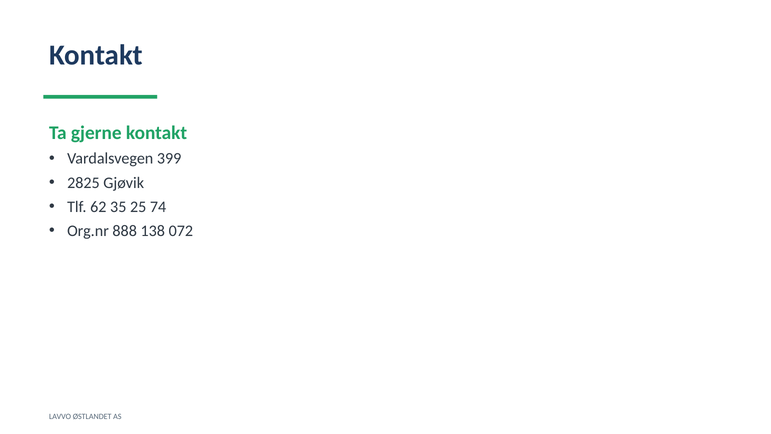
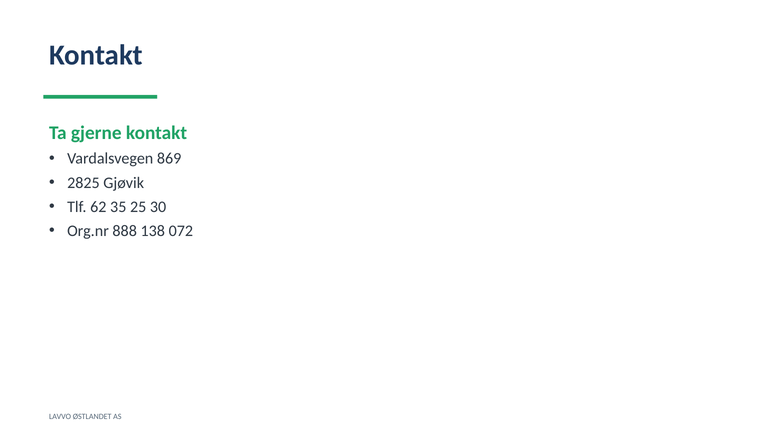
399: 399 -> 869
74: 74 -> 30
